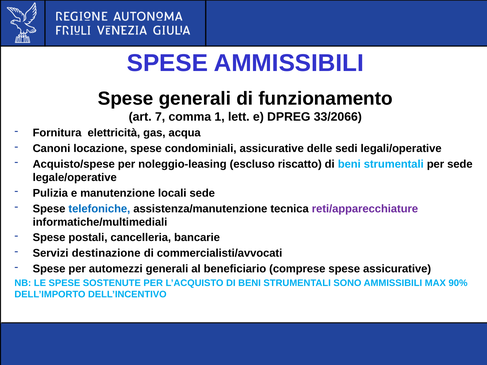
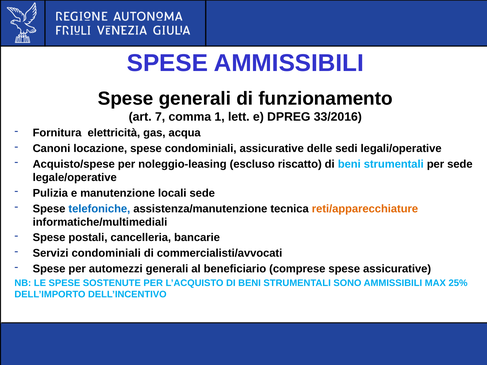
33/2066: 33/2066 -> 33/2016
reti/apparecchiature colour: purple -> orange
Servizi destinazione: destinazione -> condominiali
90%: 90% -> 25%
